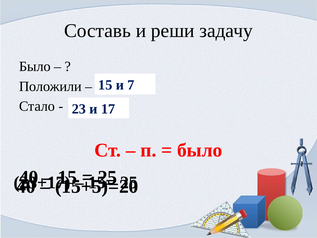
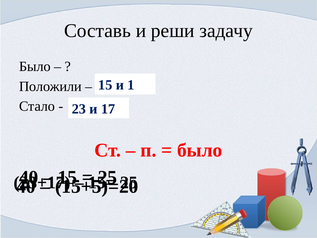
7: 7 -> 1
